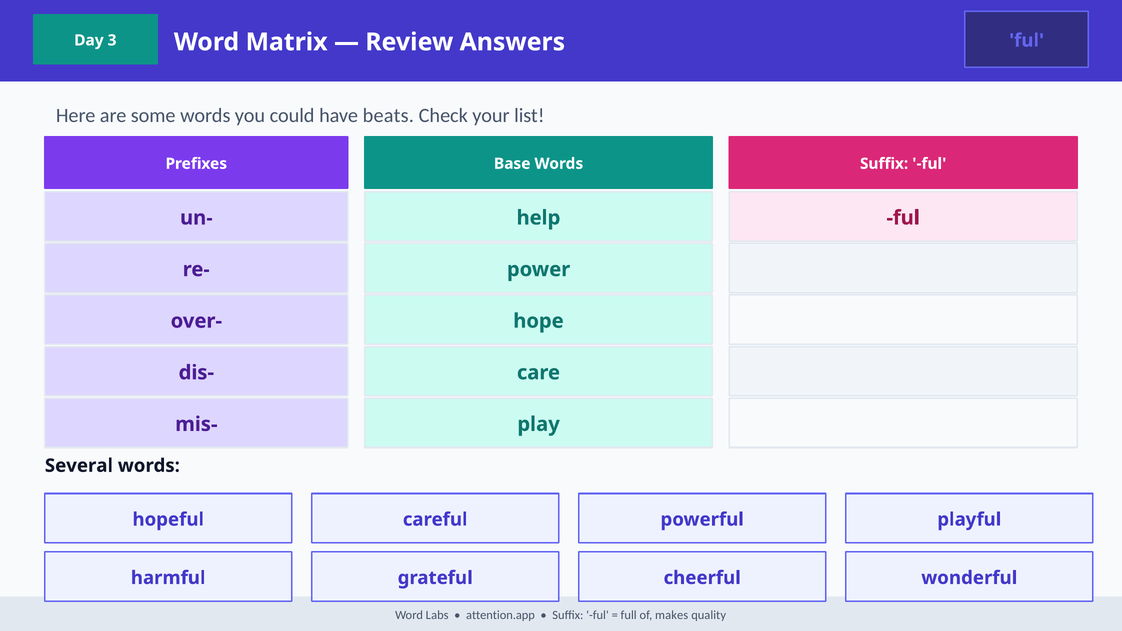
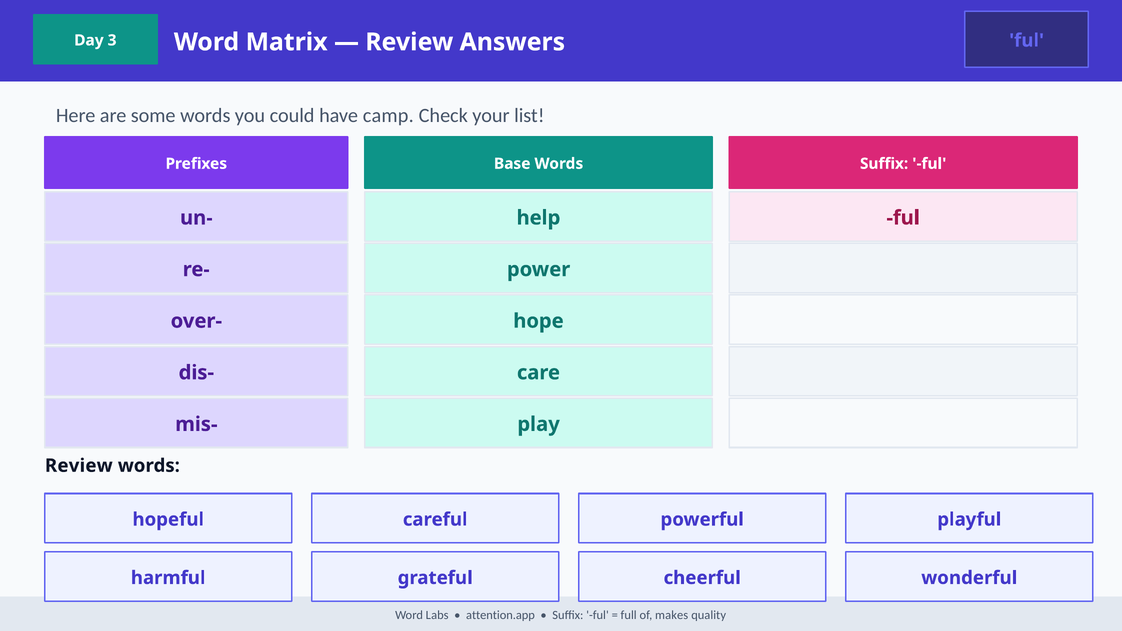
beats: beats -> camp
Several at (79, 466): Several -> Review
